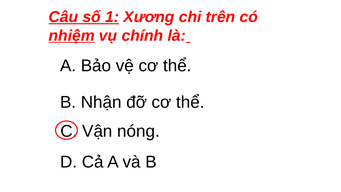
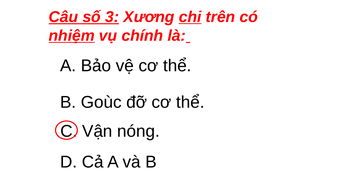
1: 1 -> 3
chi underline: none -> present
Nhận: Nhận -> Goùc
